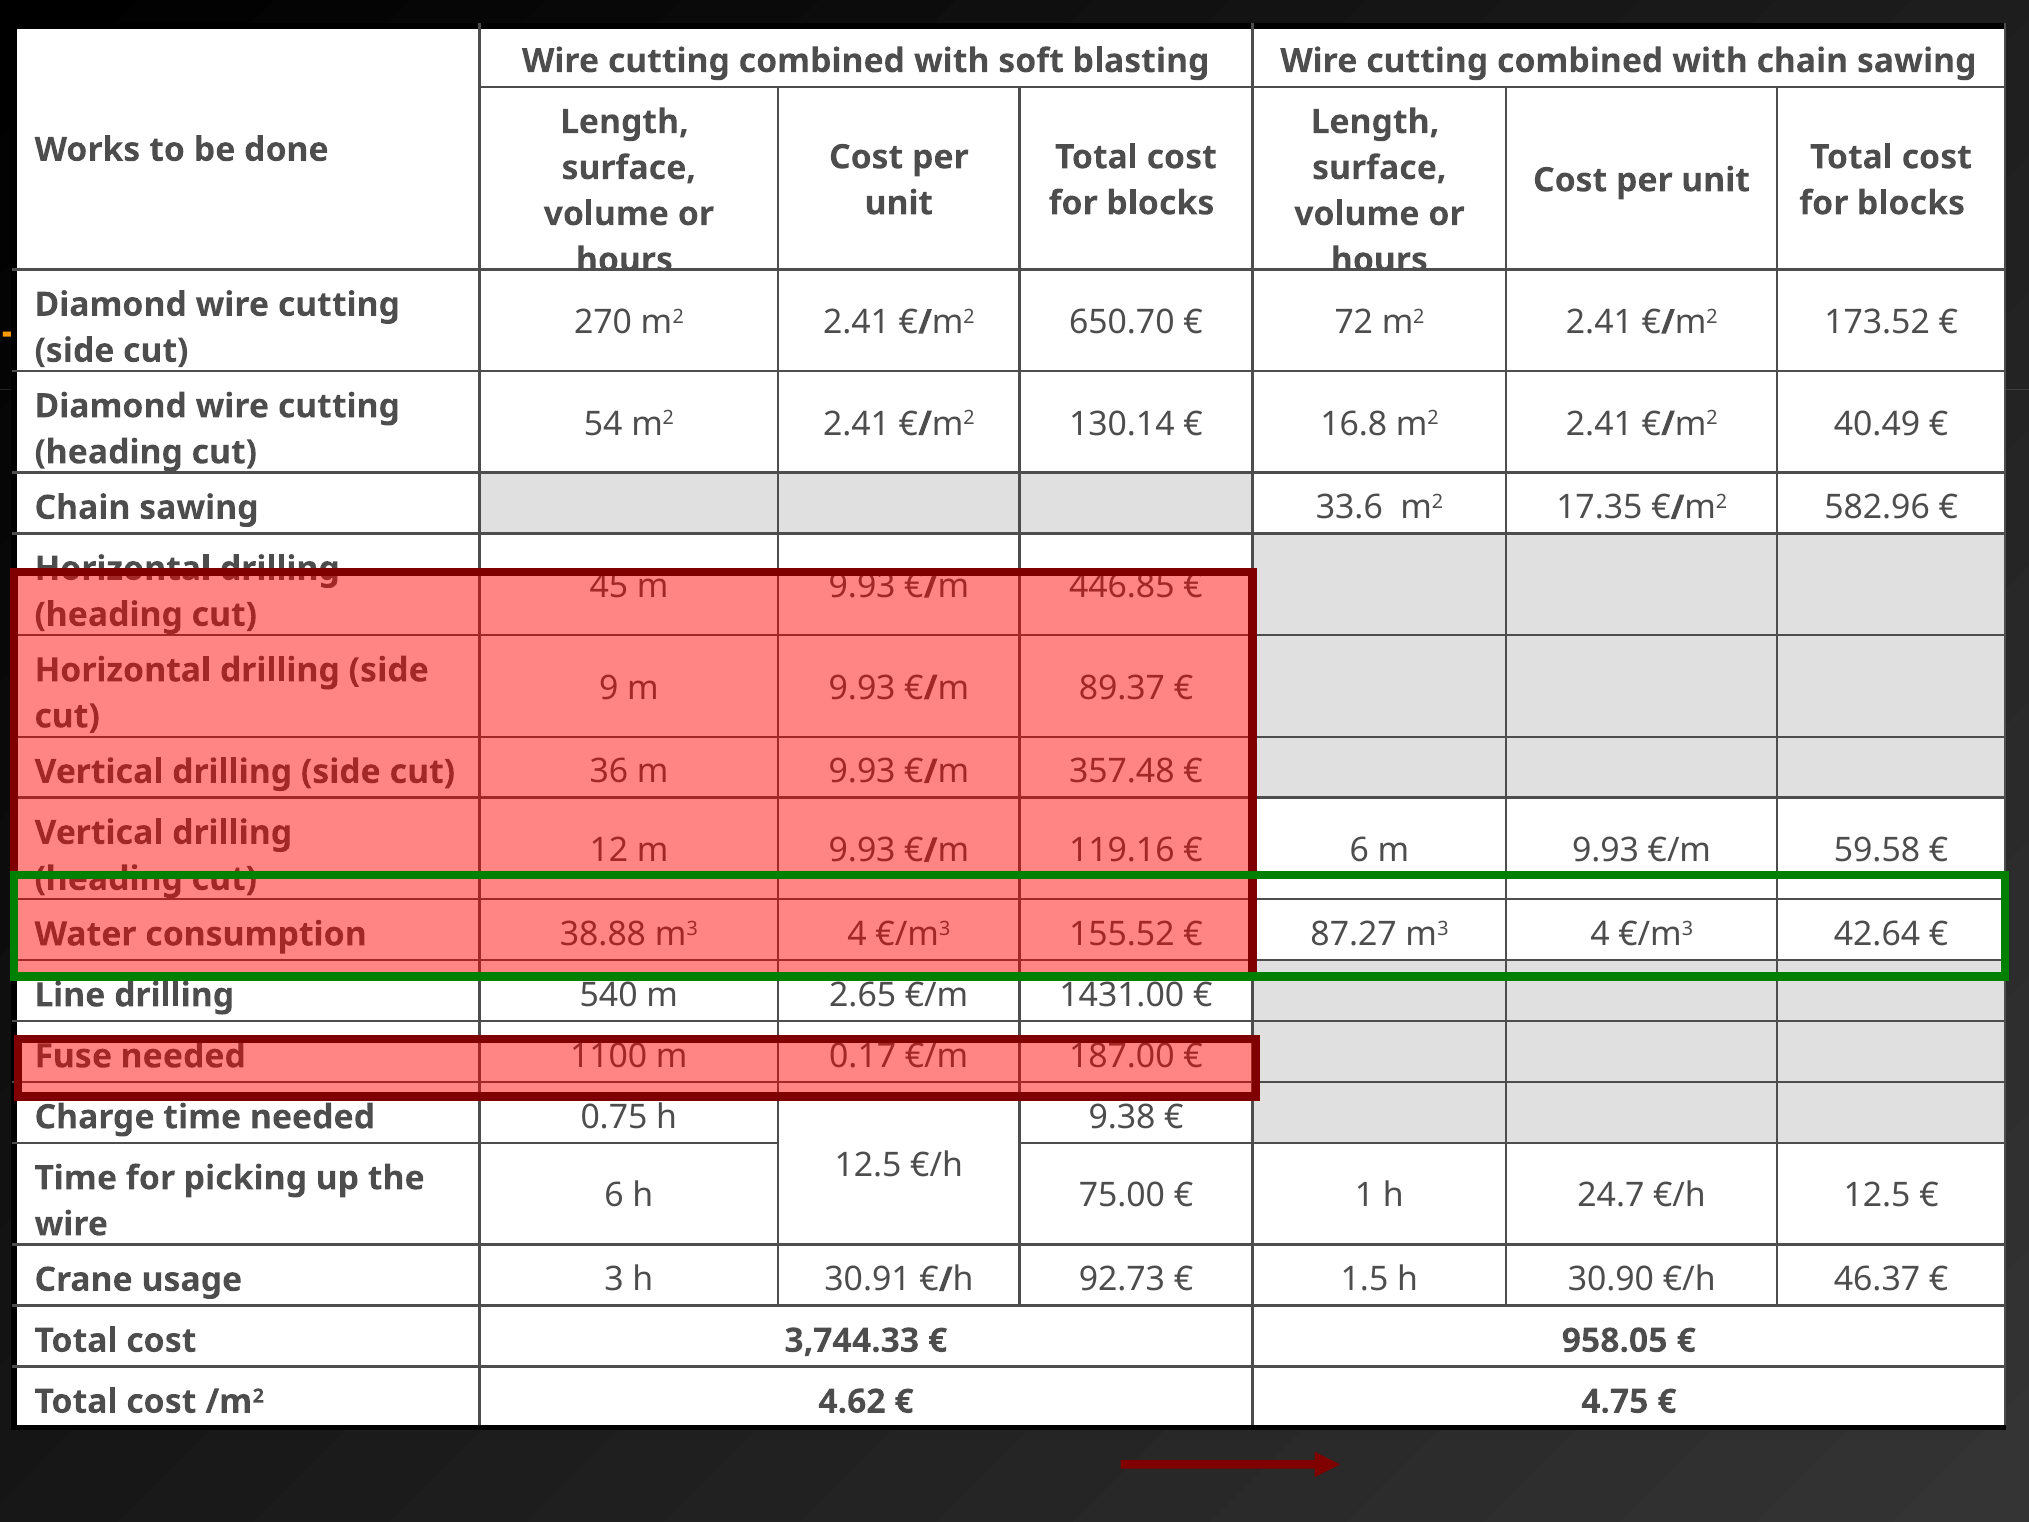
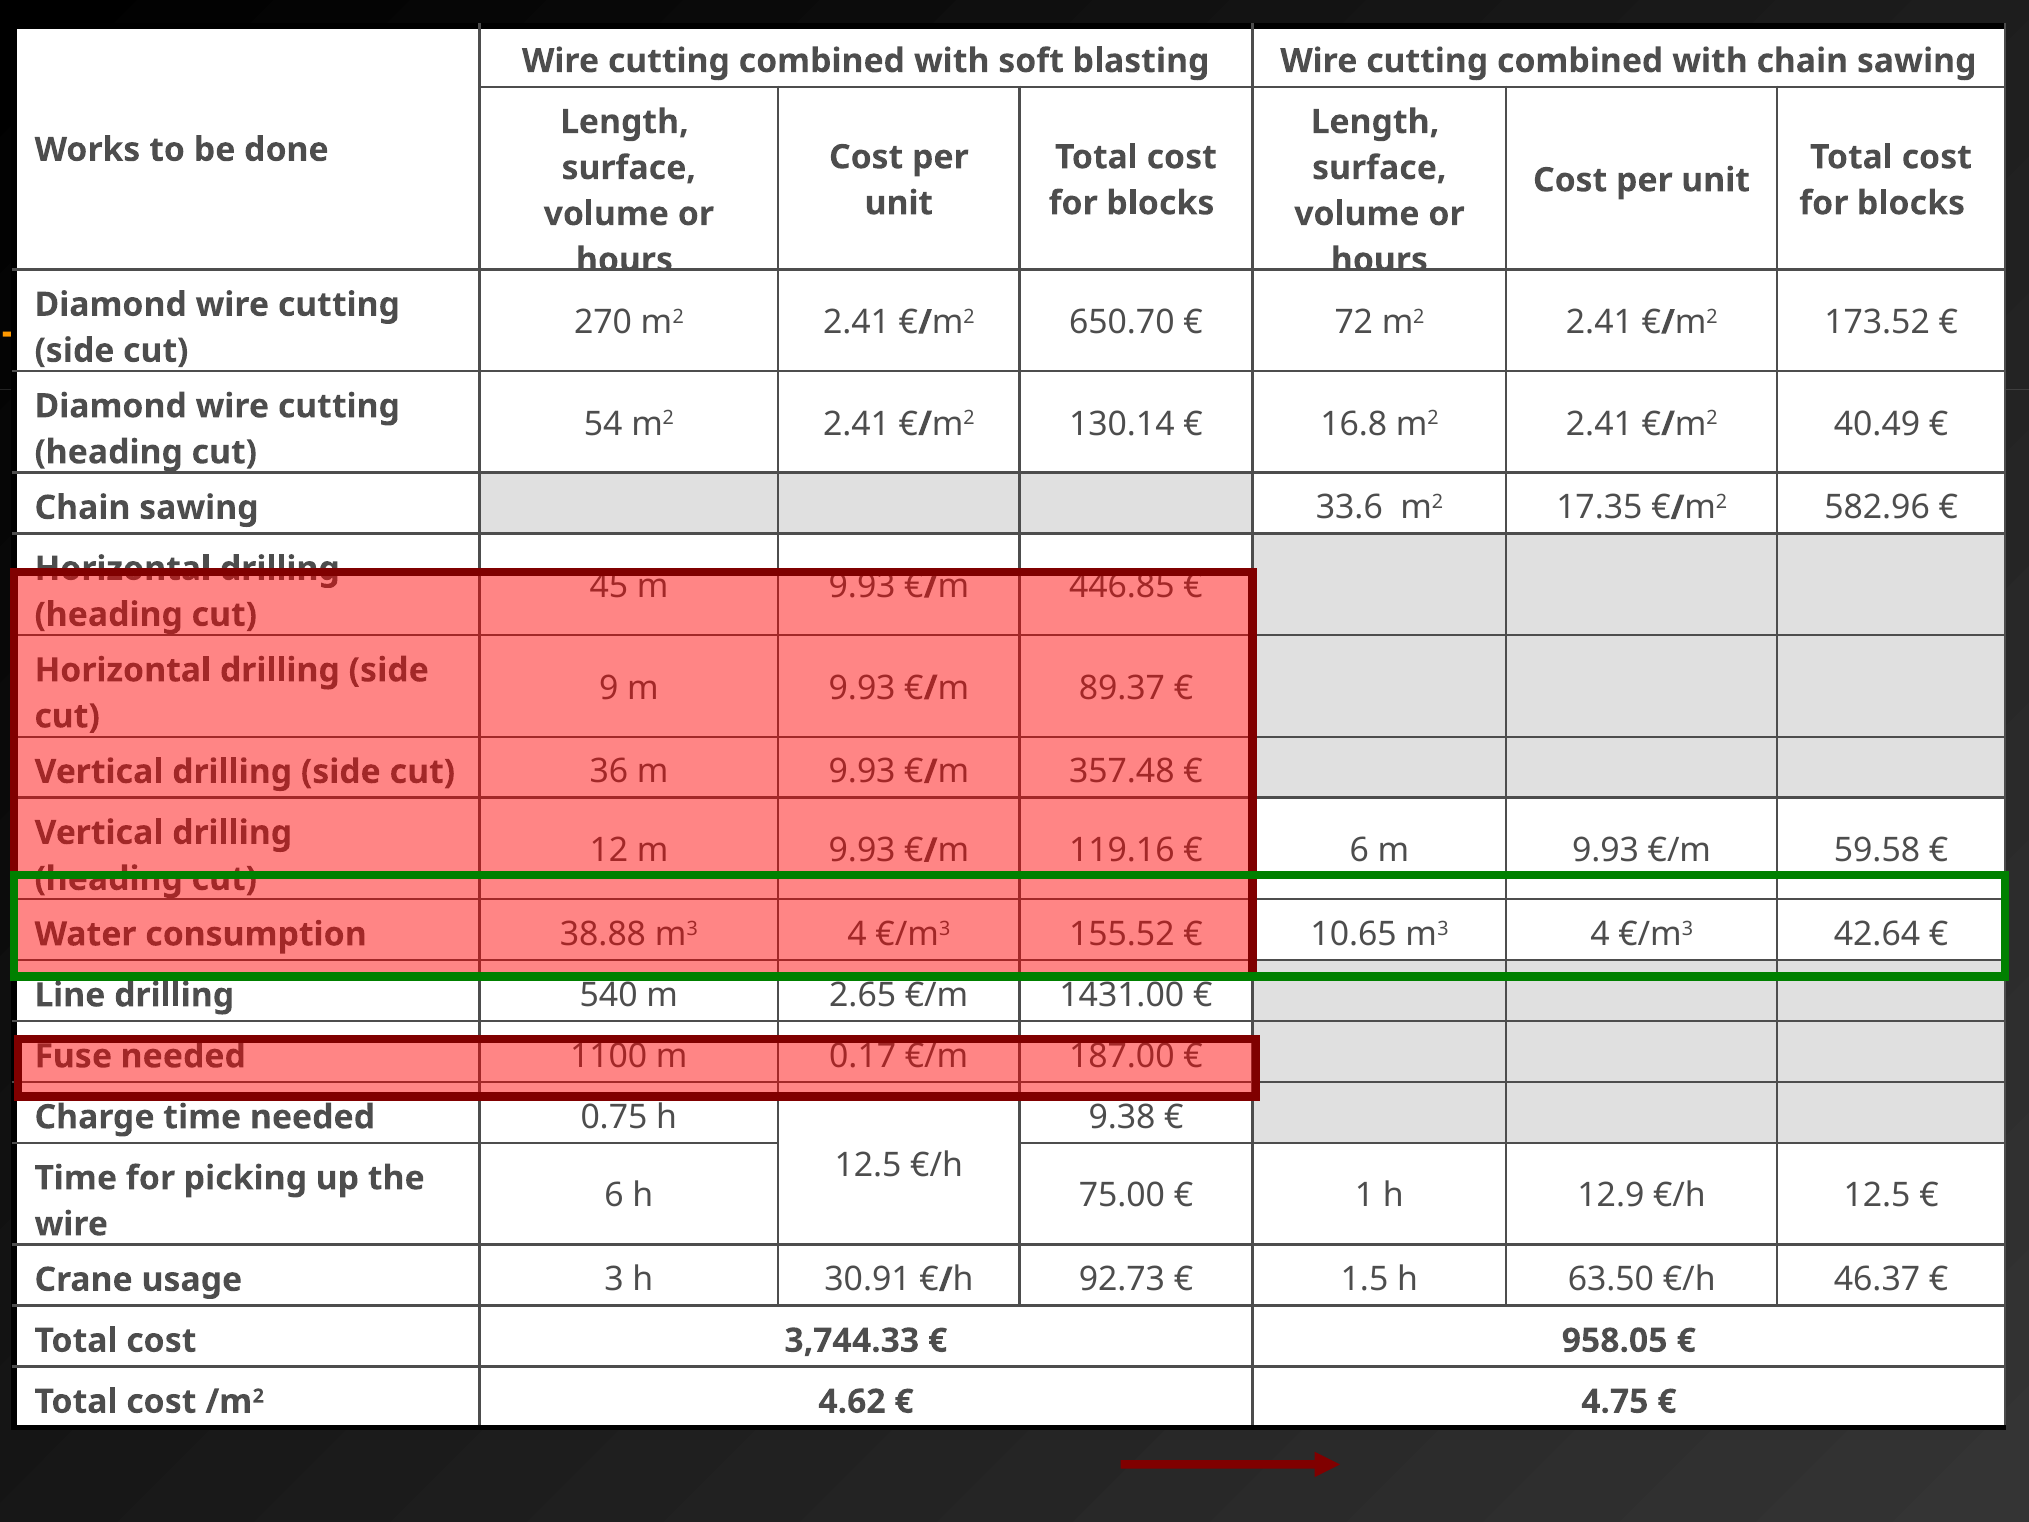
87.27: 87.27 -> 10.65
24.7: 24.7 -> 12.9
30.90: 30.90 -> 63.50
